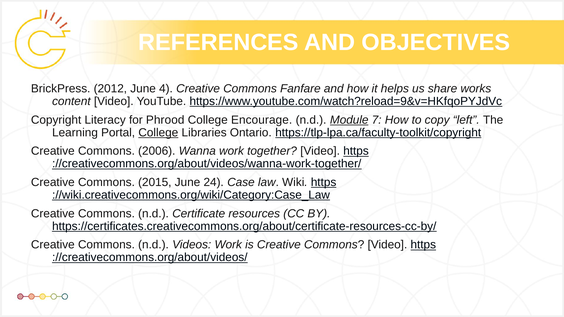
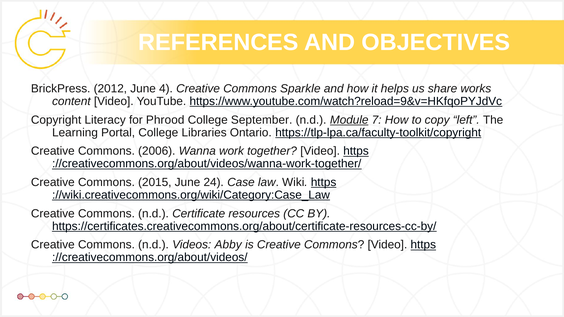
Fanfare: Fanfare -> Sparkle
Encourage: Encourage -> September
College at (158, 133) underline: present -> none
Videos Work: Work -> Abby
